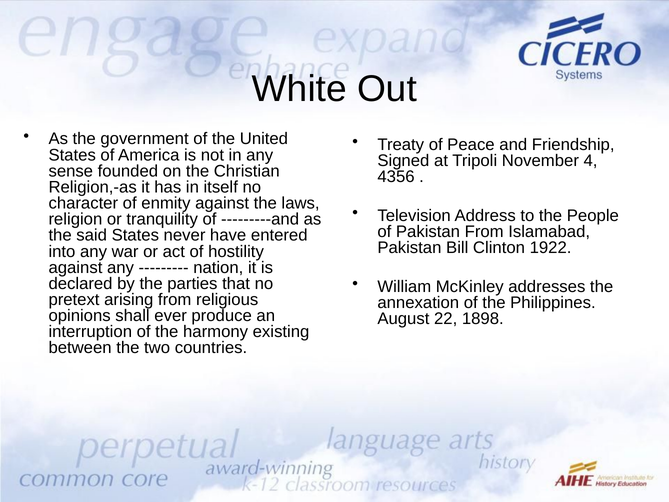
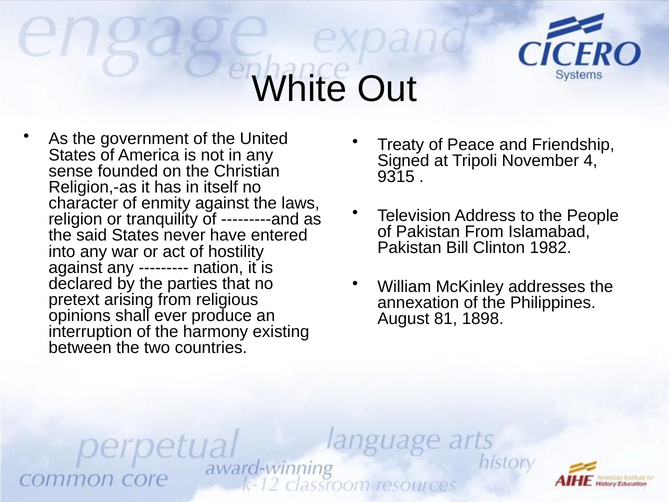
4356: 4356 -> 9315
1922: 1922 -> 1982
22: 22 -> 81
